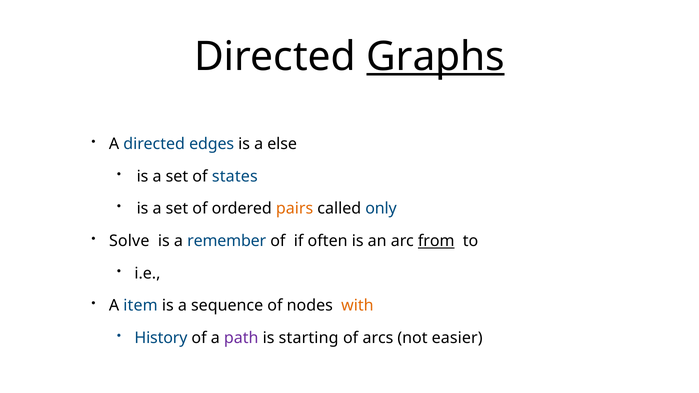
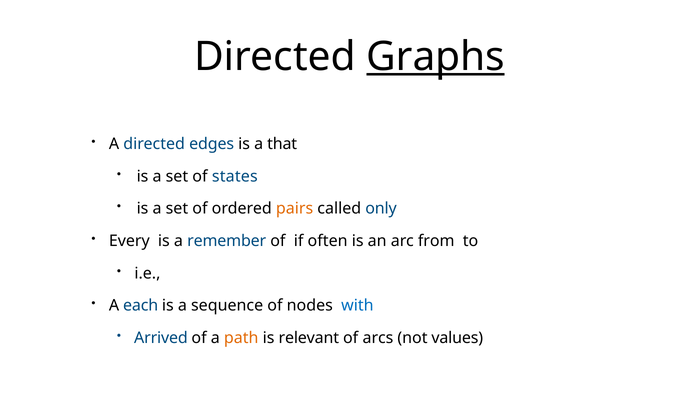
else: else -> that
Solve: Solve -> Every
from underline: present -> none
item: item -> each
with colour: orange -> blue
History: History -> Arrived
path colour: purple -> orange
starting: starting -> relevant
easier: easier -> values
